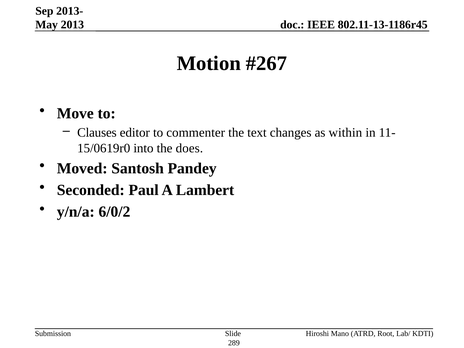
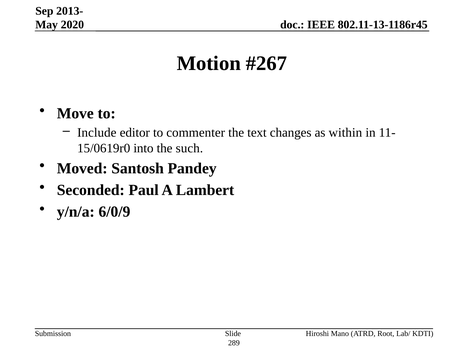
2013: 2013 -> 2020
Clauses: Clauses -> Include
does: does -> such
6/0/2: 6/0/2 -> 6/0/9
